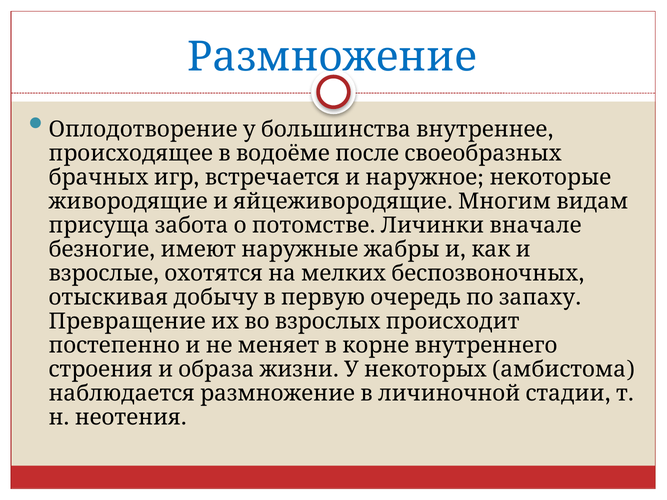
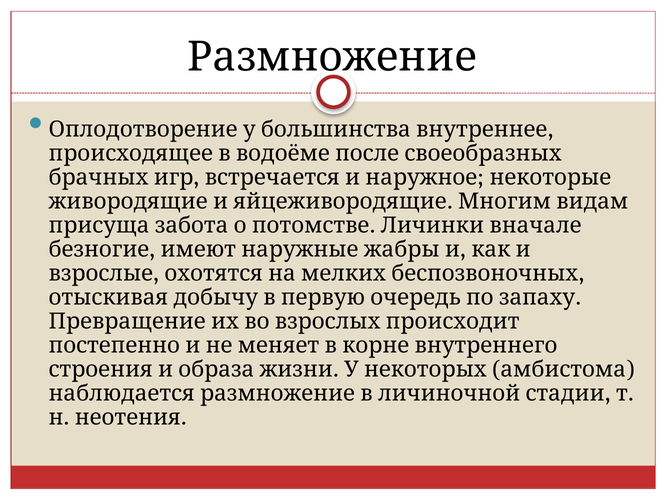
Размножение colour: blue -> black
